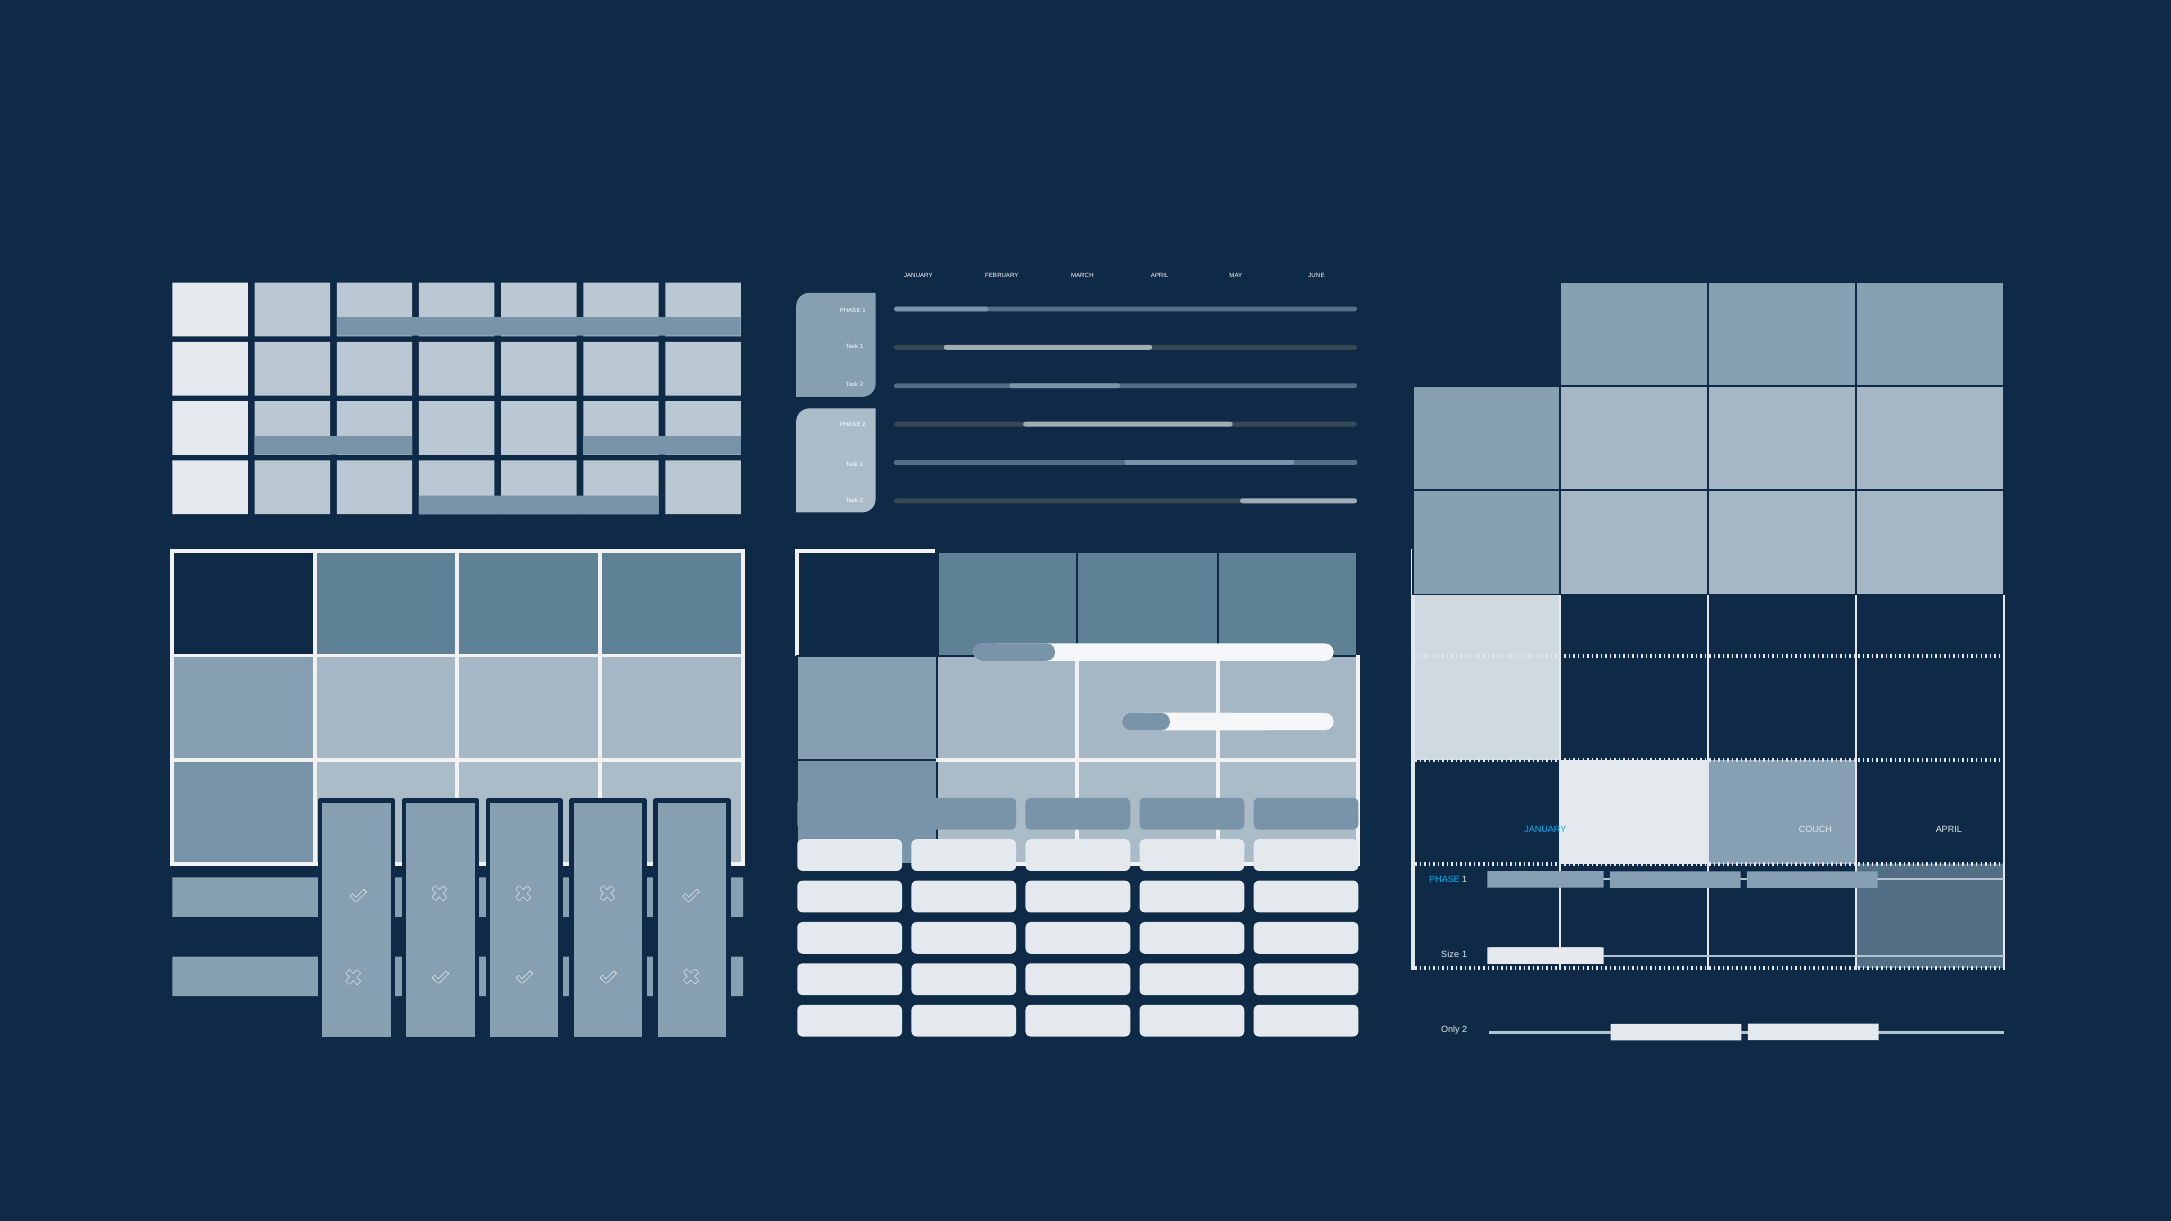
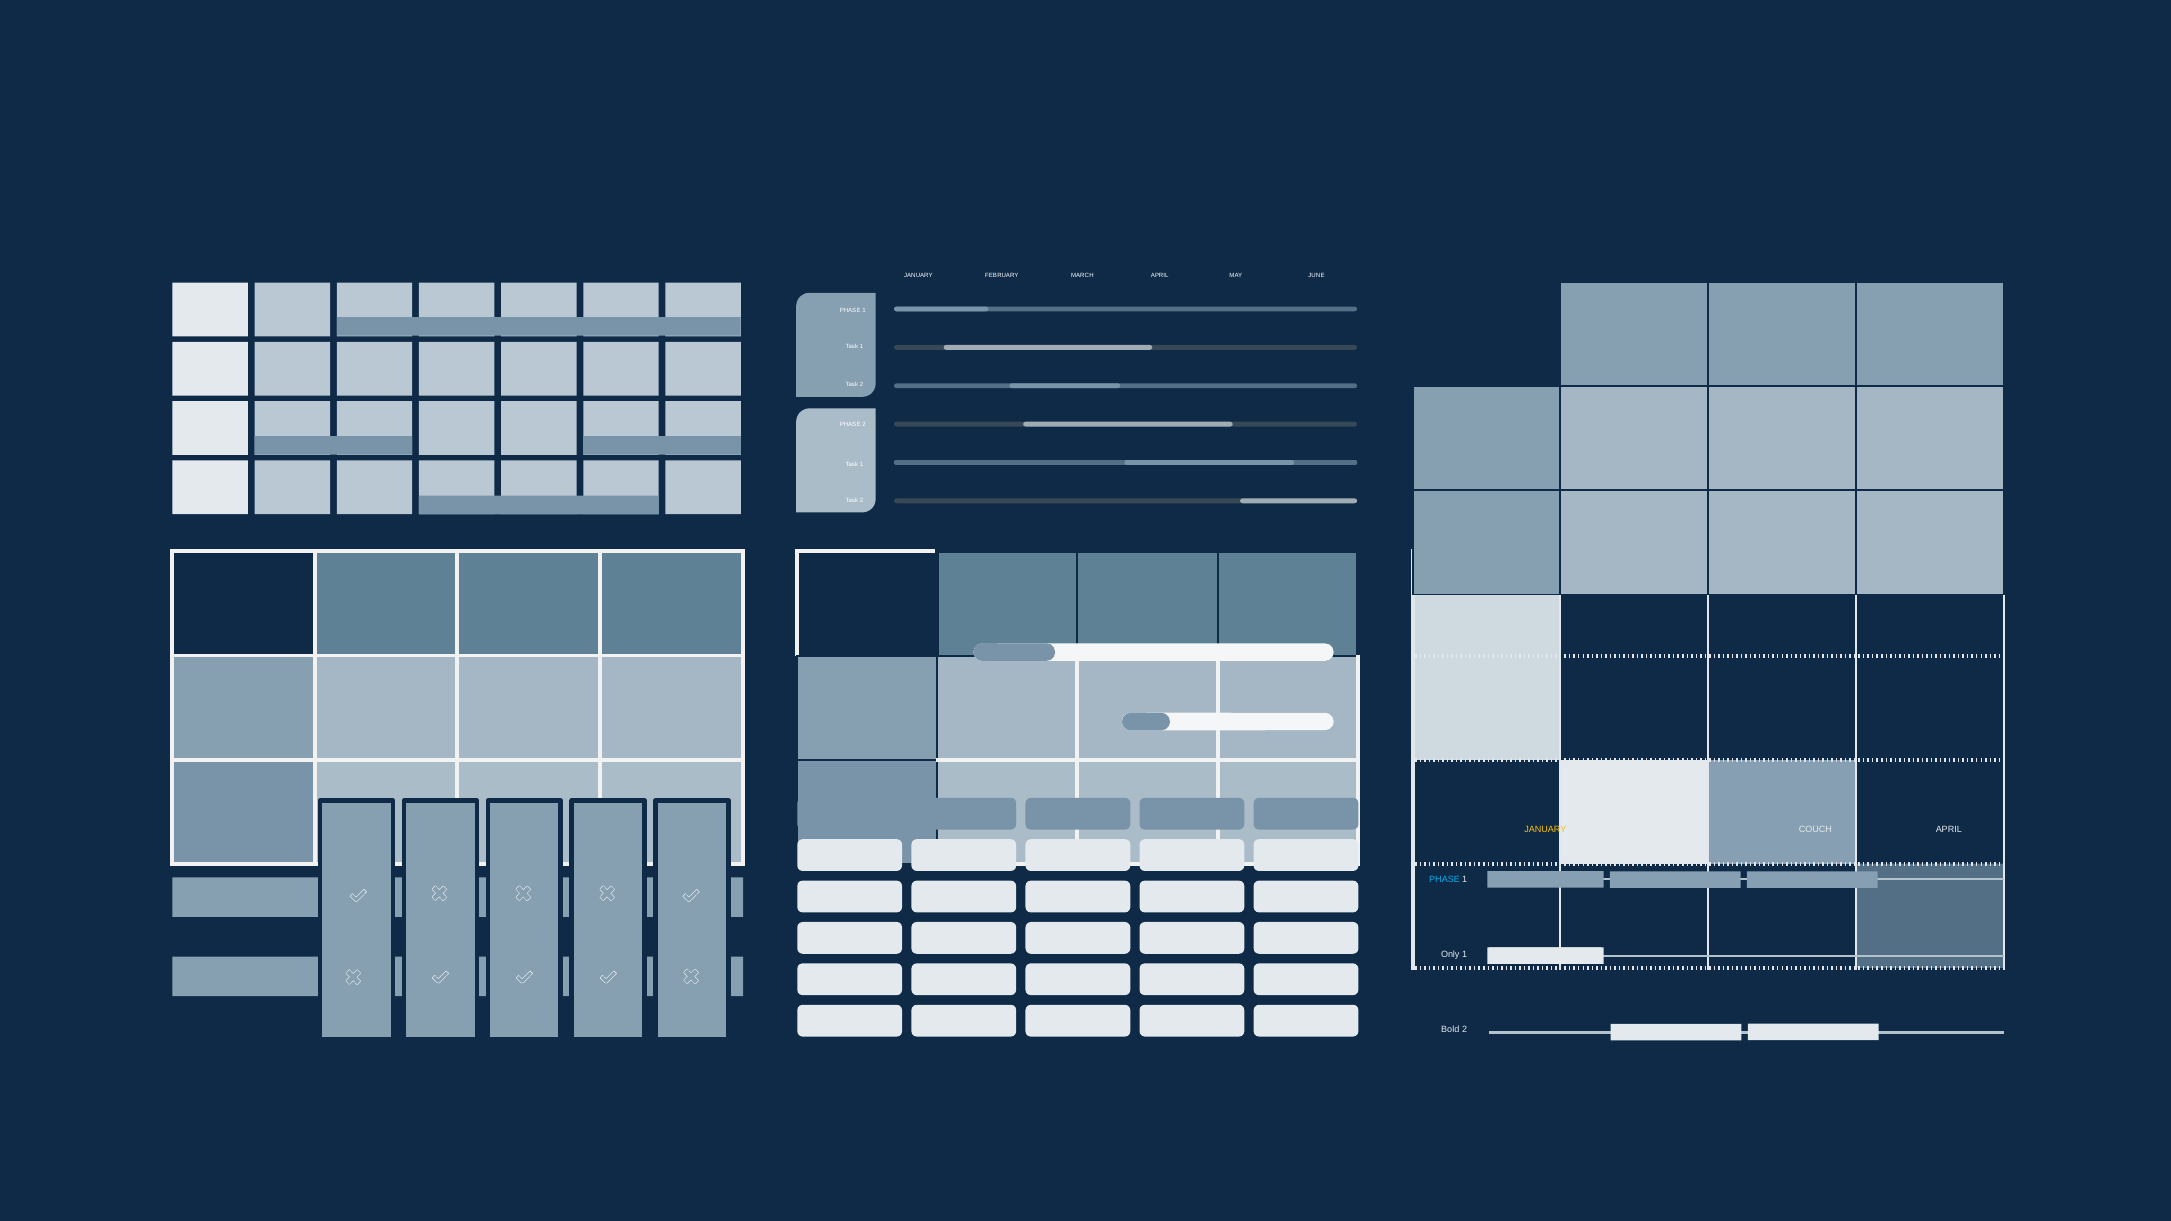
JANUARY at (1545, 830) colour: light blue -> yellow
Size: Size -> Only
Only: Only -> Bold
